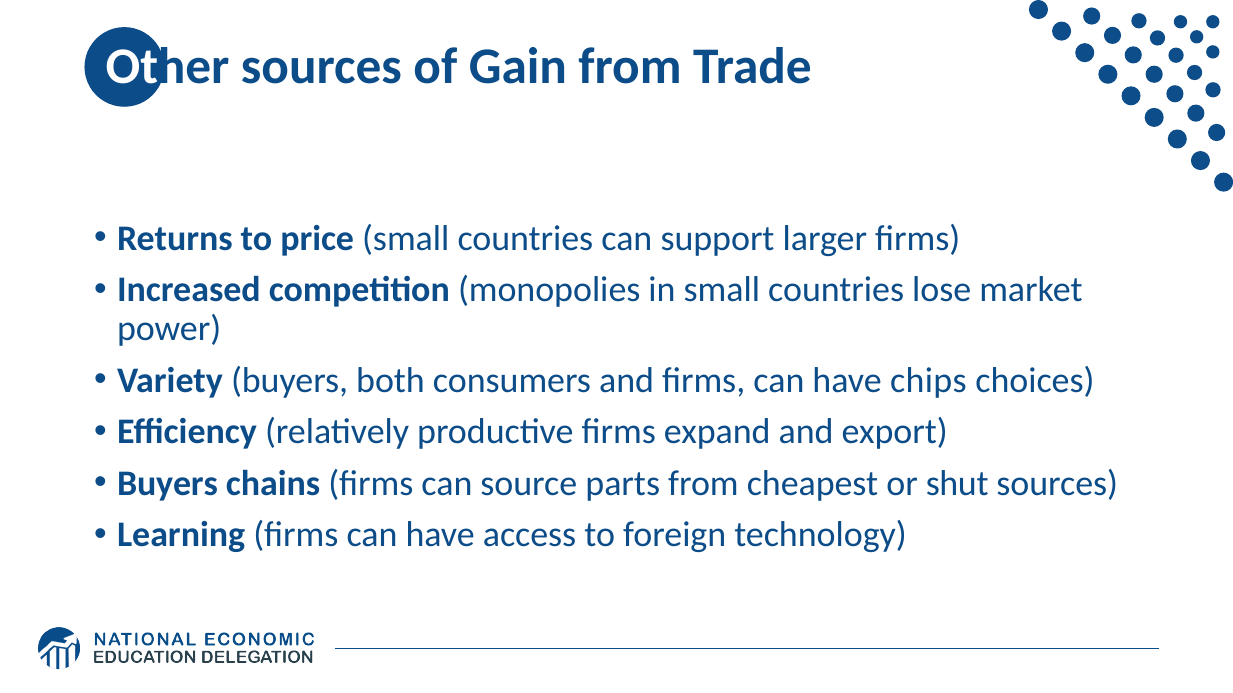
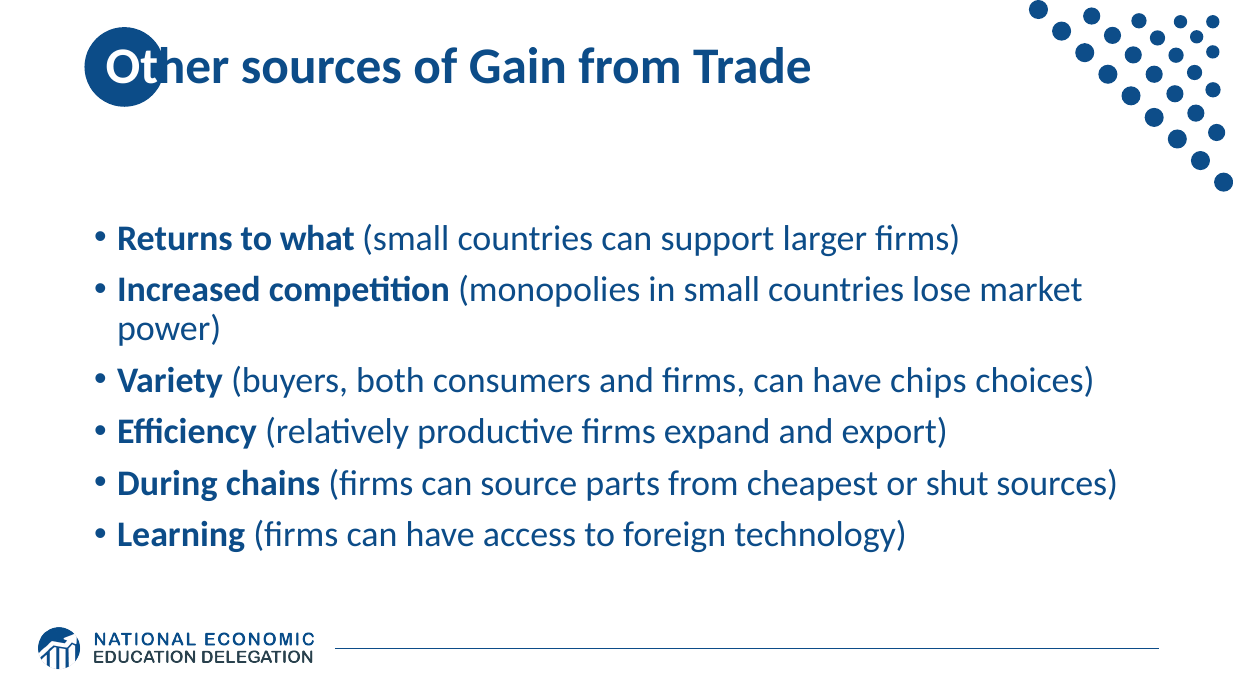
price: price -> what
Buyers at (168, 484): Buyers -> During
